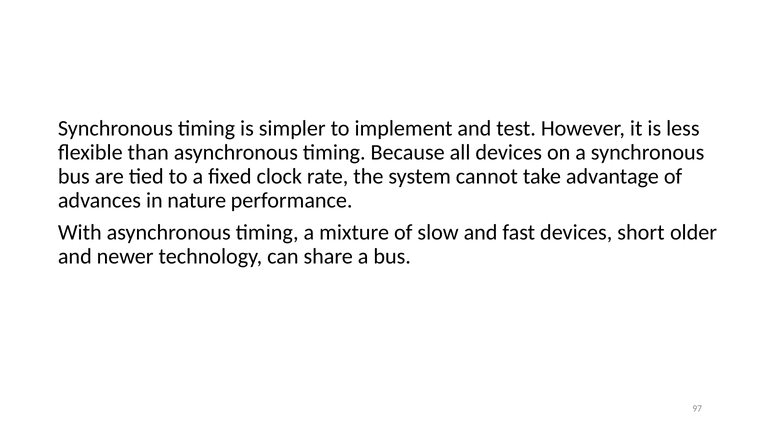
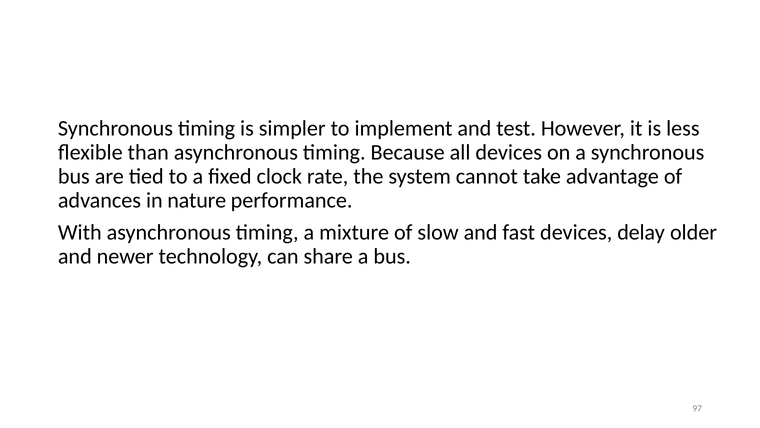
short: short -> delay
